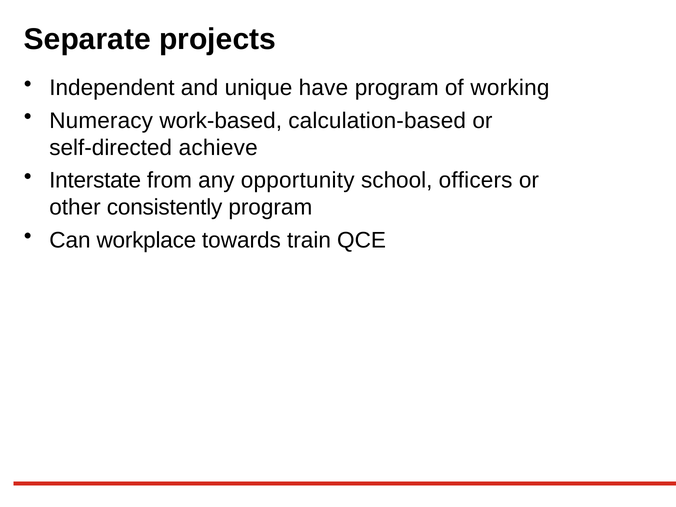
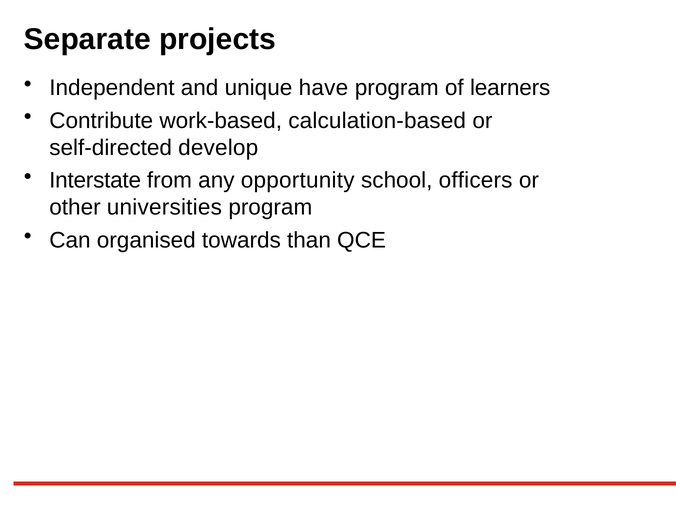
working: working -> learners
Numeracy: Numeracy -> Contribute
achieve: achieve -> develop
consistently: consistently -> universities
workplace: workplace -> organised
train: train -> than
